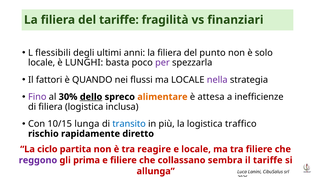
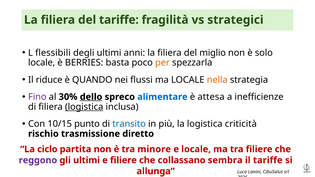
finanziari: finanziari -> strategici
punto: punto -> miglio
LUNGHI: LUNGHI -> BERRIES
per colour: purple -> orange
fattori: fattori -> riduce
nella colour: purple -> orange
alimentare colour: orange -> blue
logistica at (84, 107) underline: none -> present
lunga: lunga -> punto
traffico: traffico -> criticità
rapidamente: rapidamente -> trasmissione
reagire: reagire -> minore
gli prima: prima -> ultimi
